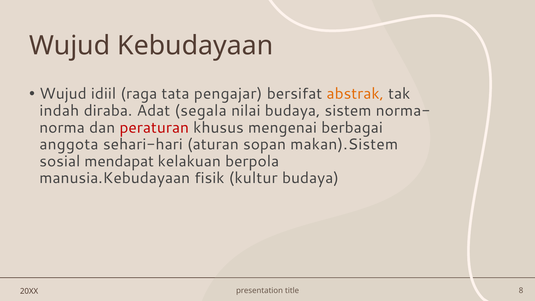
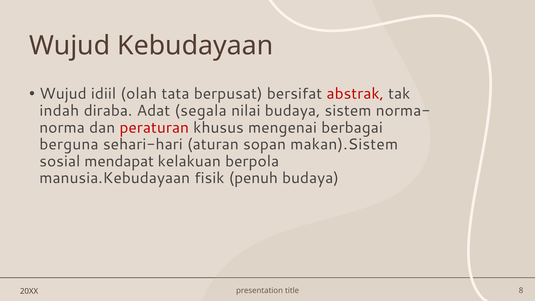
raga: raga -> olah
pengajar: pengajar -> berpusat
abstrak colour: orange -> red
anggota: anggota -> berguna
kultur: kultur -> penuh
